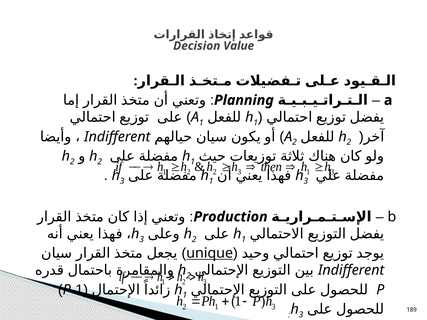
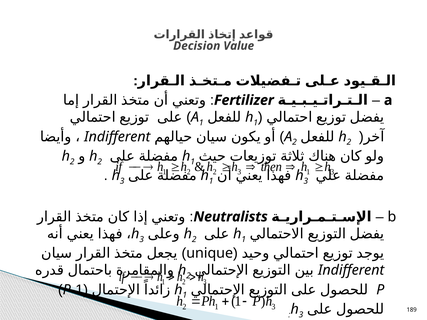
Planning: Planning -> Fertilizer
Production: Production -> Neutralists
unique underline: present -> none
